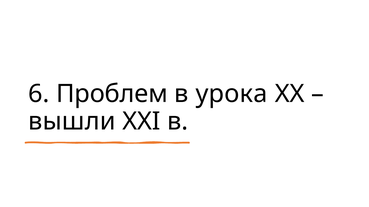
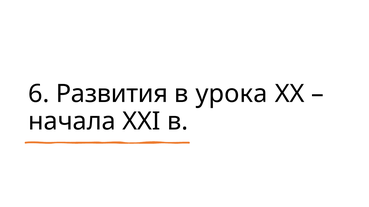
Проблем: Проблем -> Развития
вышли: вышли -> начала
